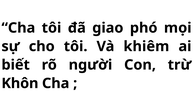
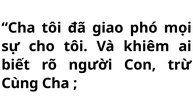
Khôn: Khôn -> Cùng
